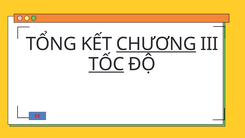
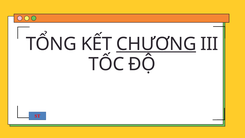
TỐC underline: present -> none
